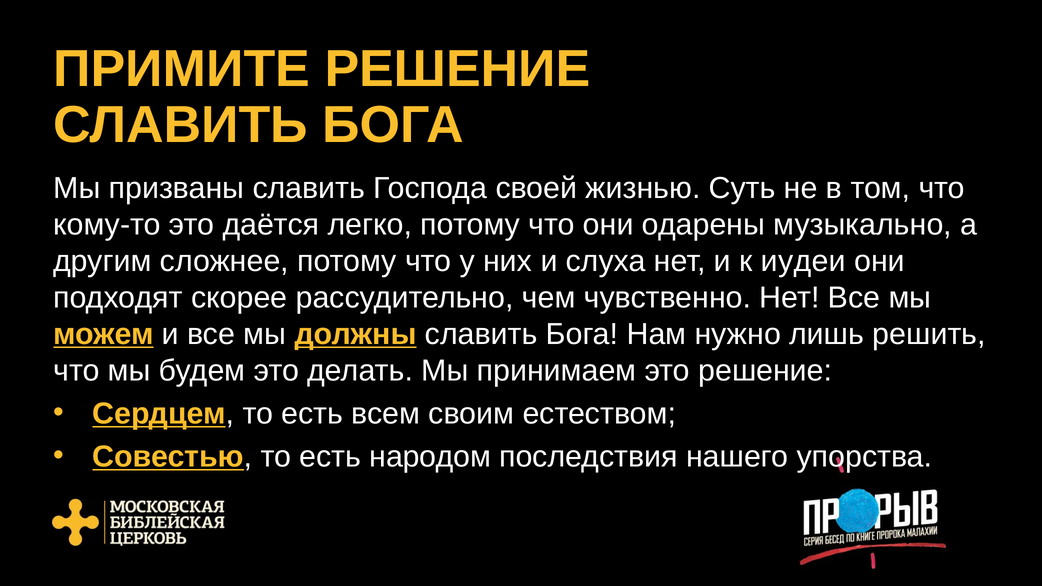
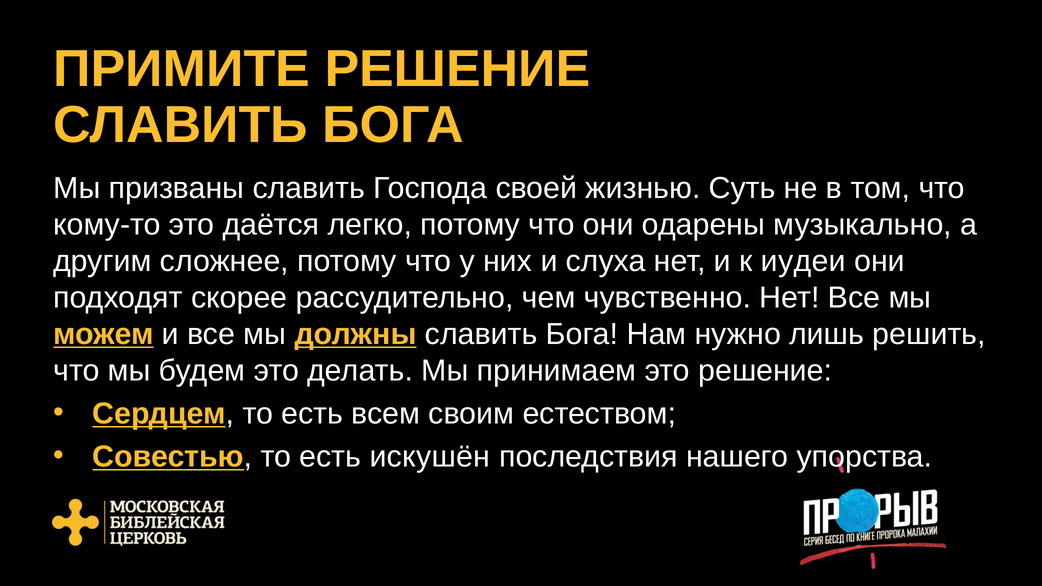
народом: народом -> искушён
